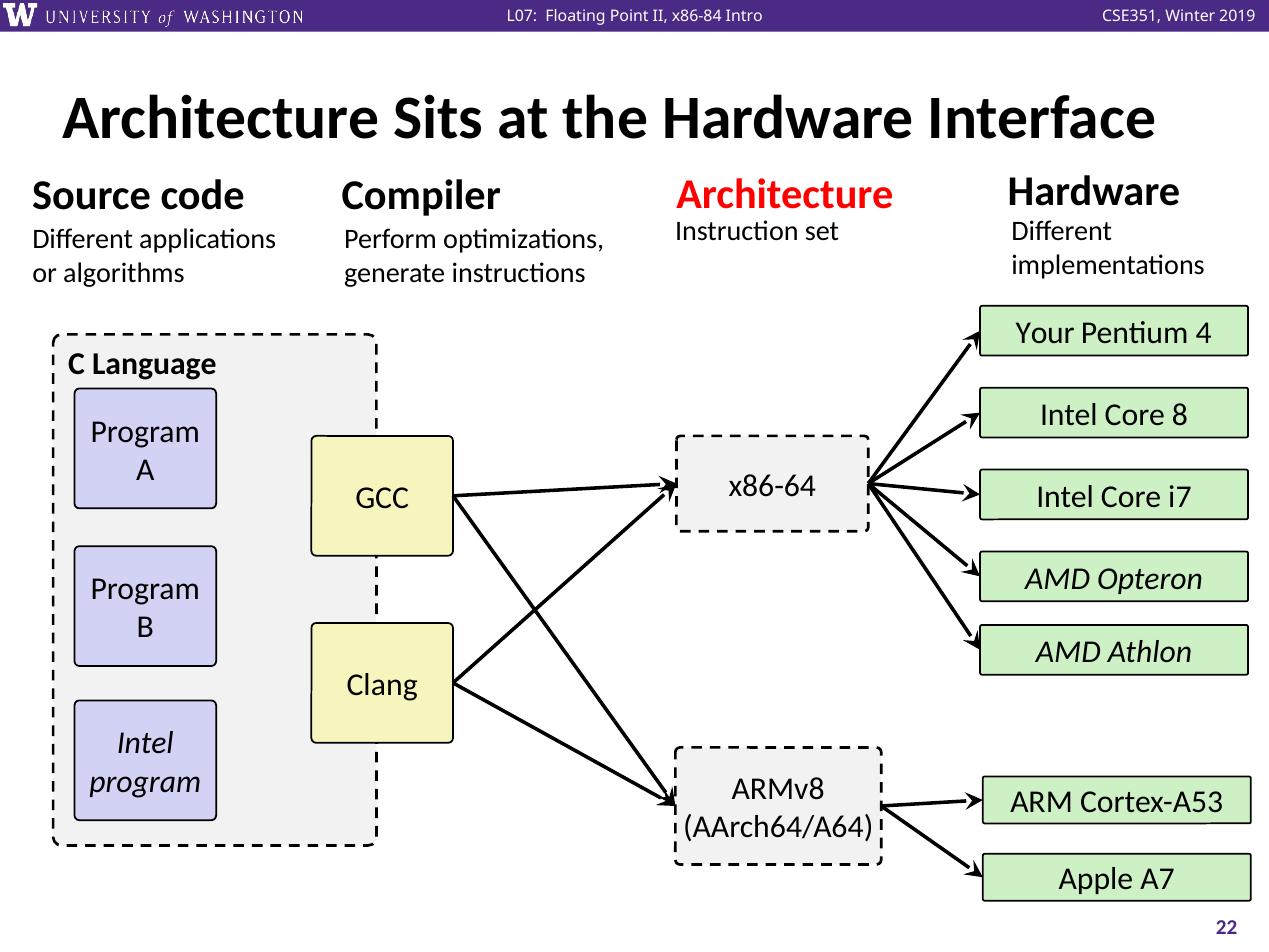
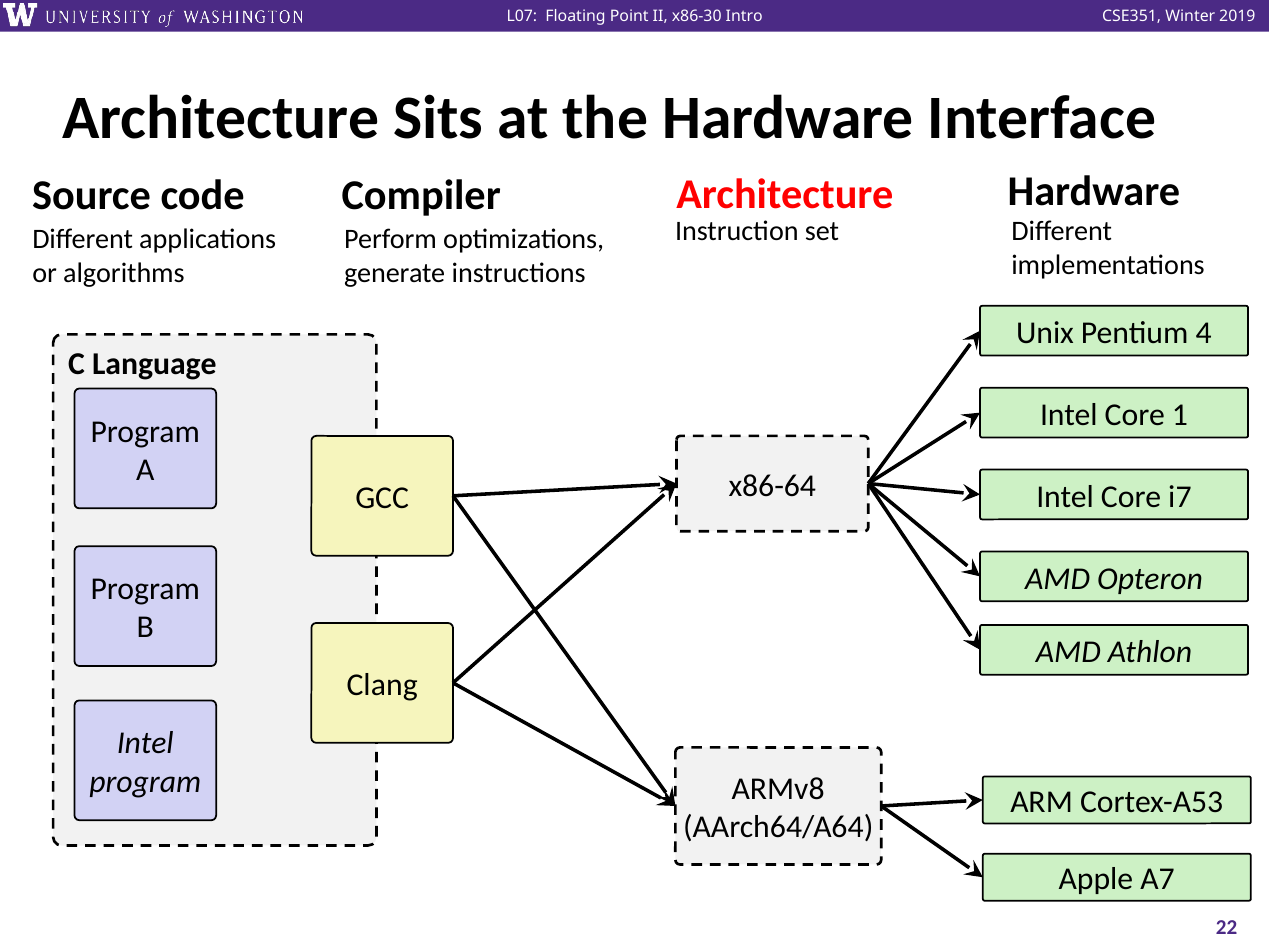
x86-84: x86-84 -> x86-30
Your: Your -> Unix
8: 8 -> 1
